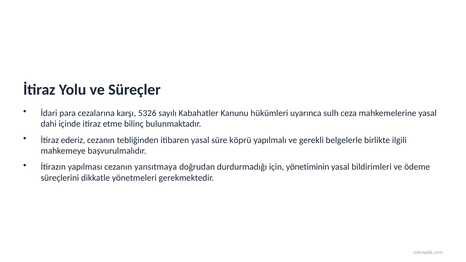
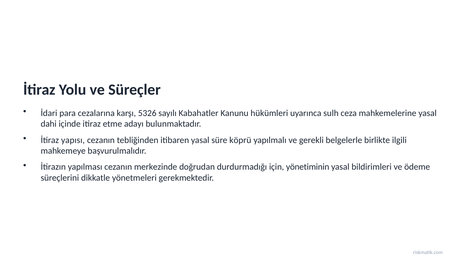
bilinç: bilinç -> adayı
ederiz: ederiz -> yapısı
yansıtmaya: yansıtmaya -> merkezinde
